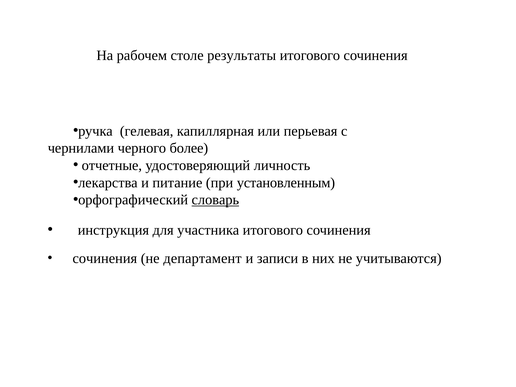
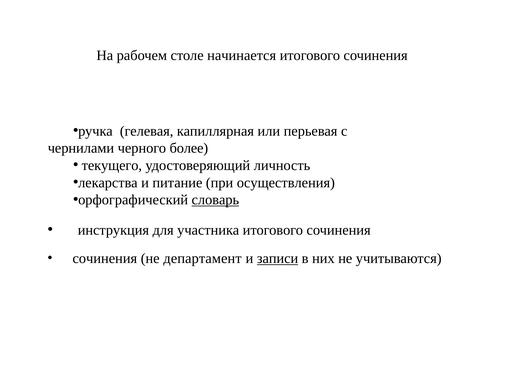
результаты: результаты -> начинается
отчетные: отчетные -> текущего
установленным: установленным -> осуществления
записи underline: none -> present
